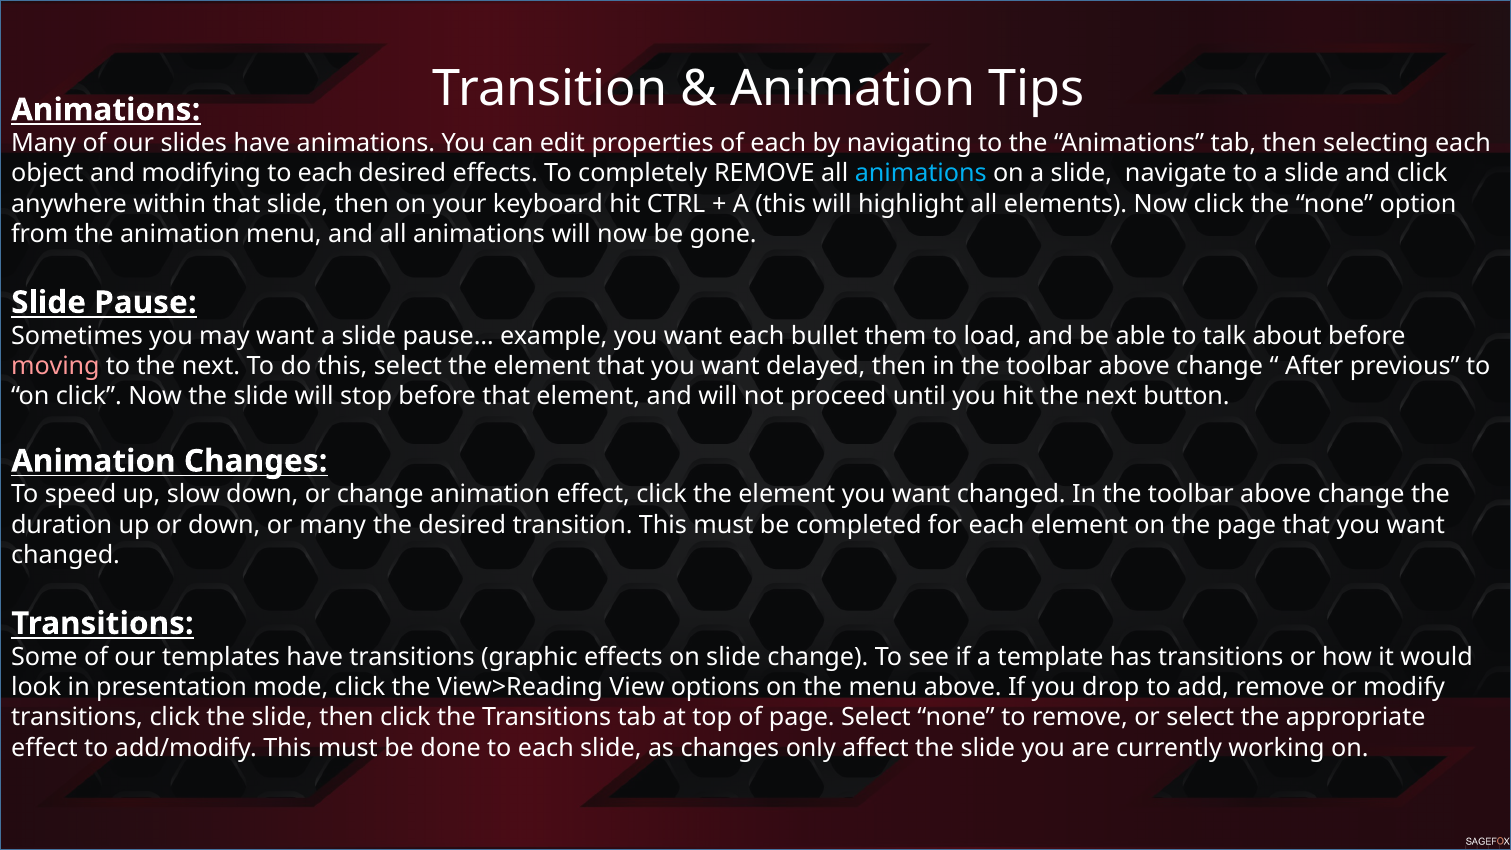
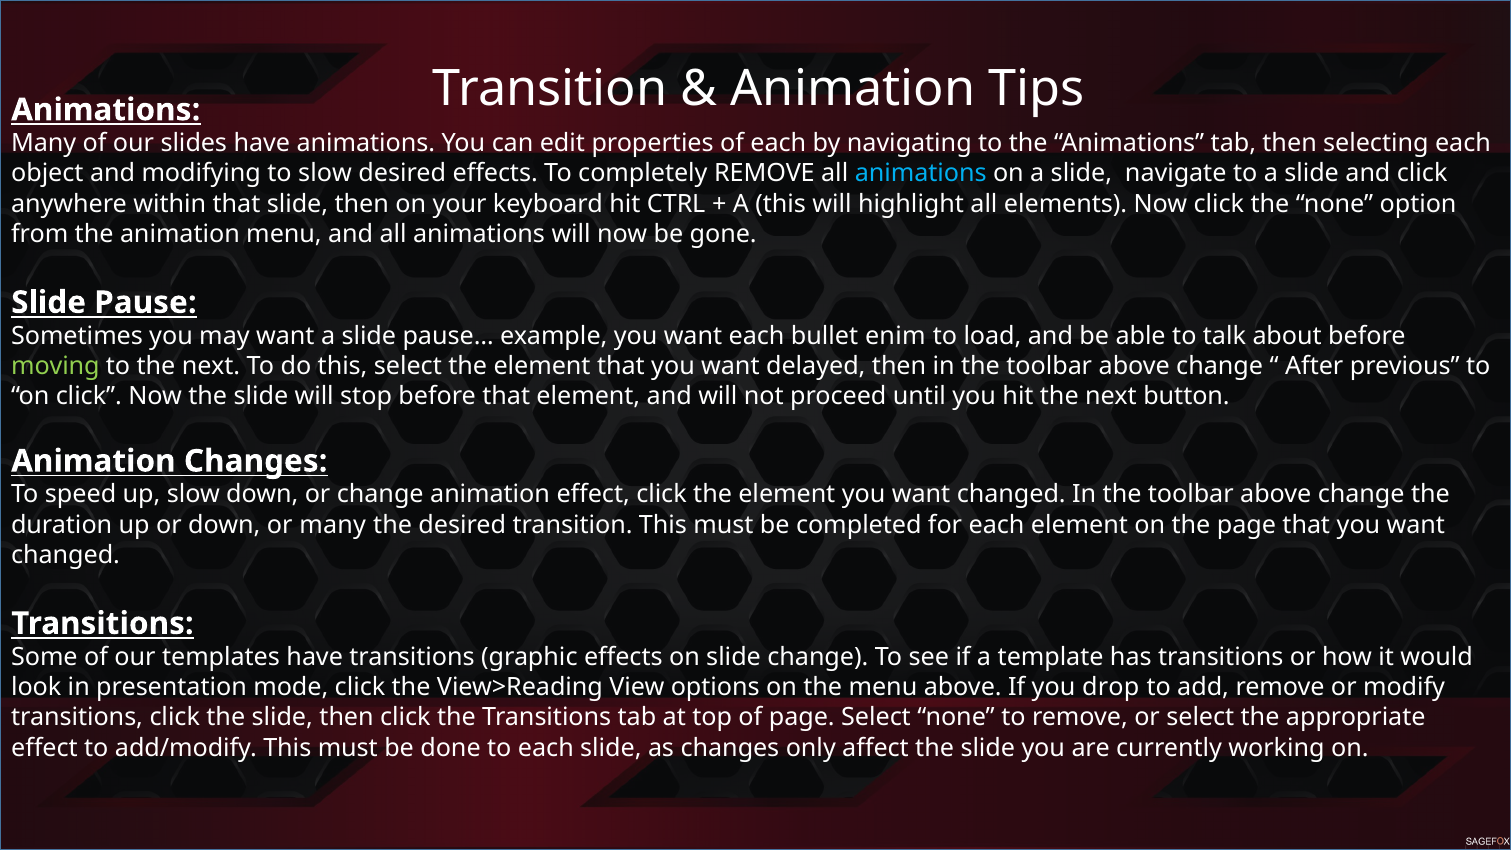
modifying to each: each -> slow
them: them -> enim
moving colour: pink -> light green
